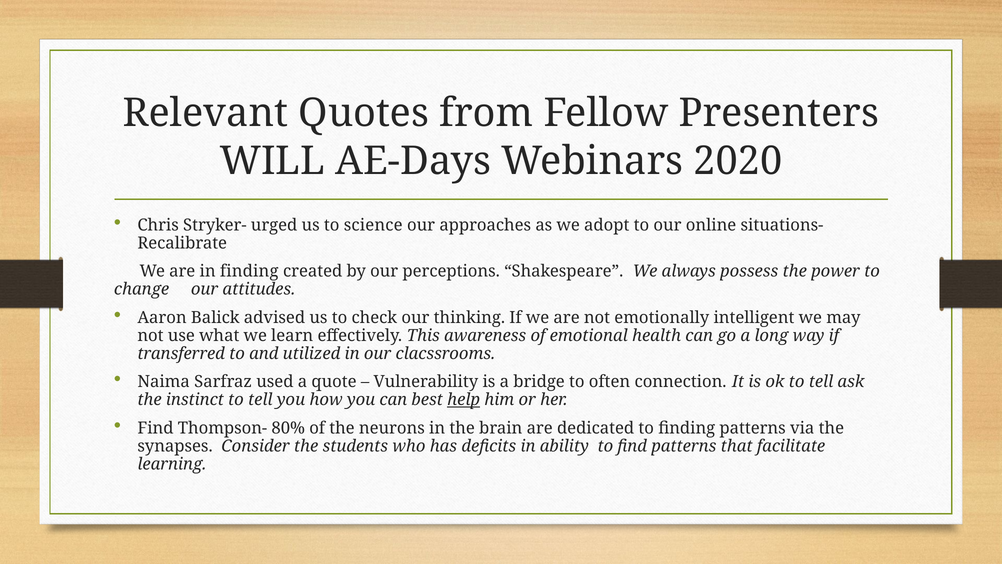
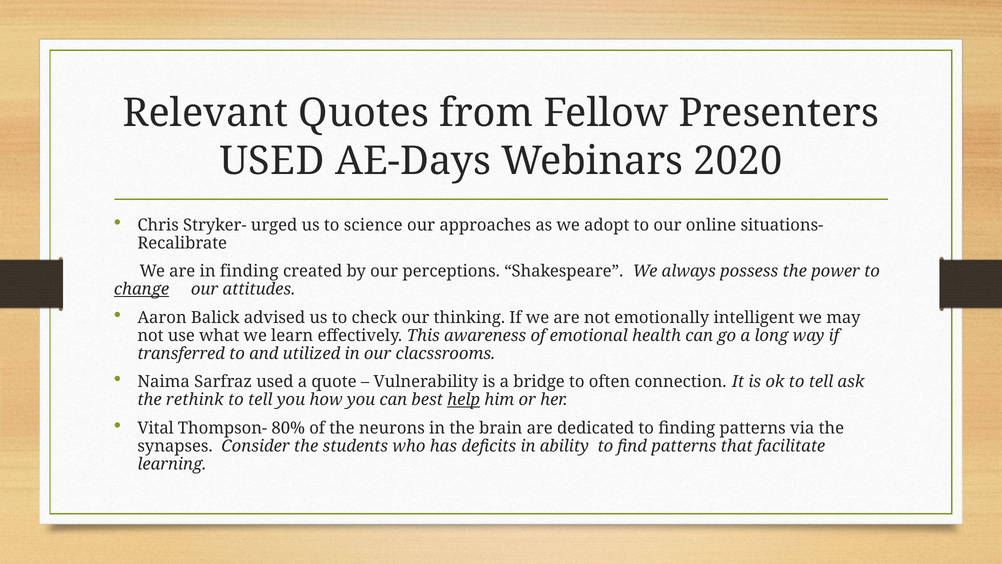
WILL at (272, 161): WILL -> USED
change underline: none -> present
instinct: instinct -> rethink
Find at (156, 428): Find -> Vital
